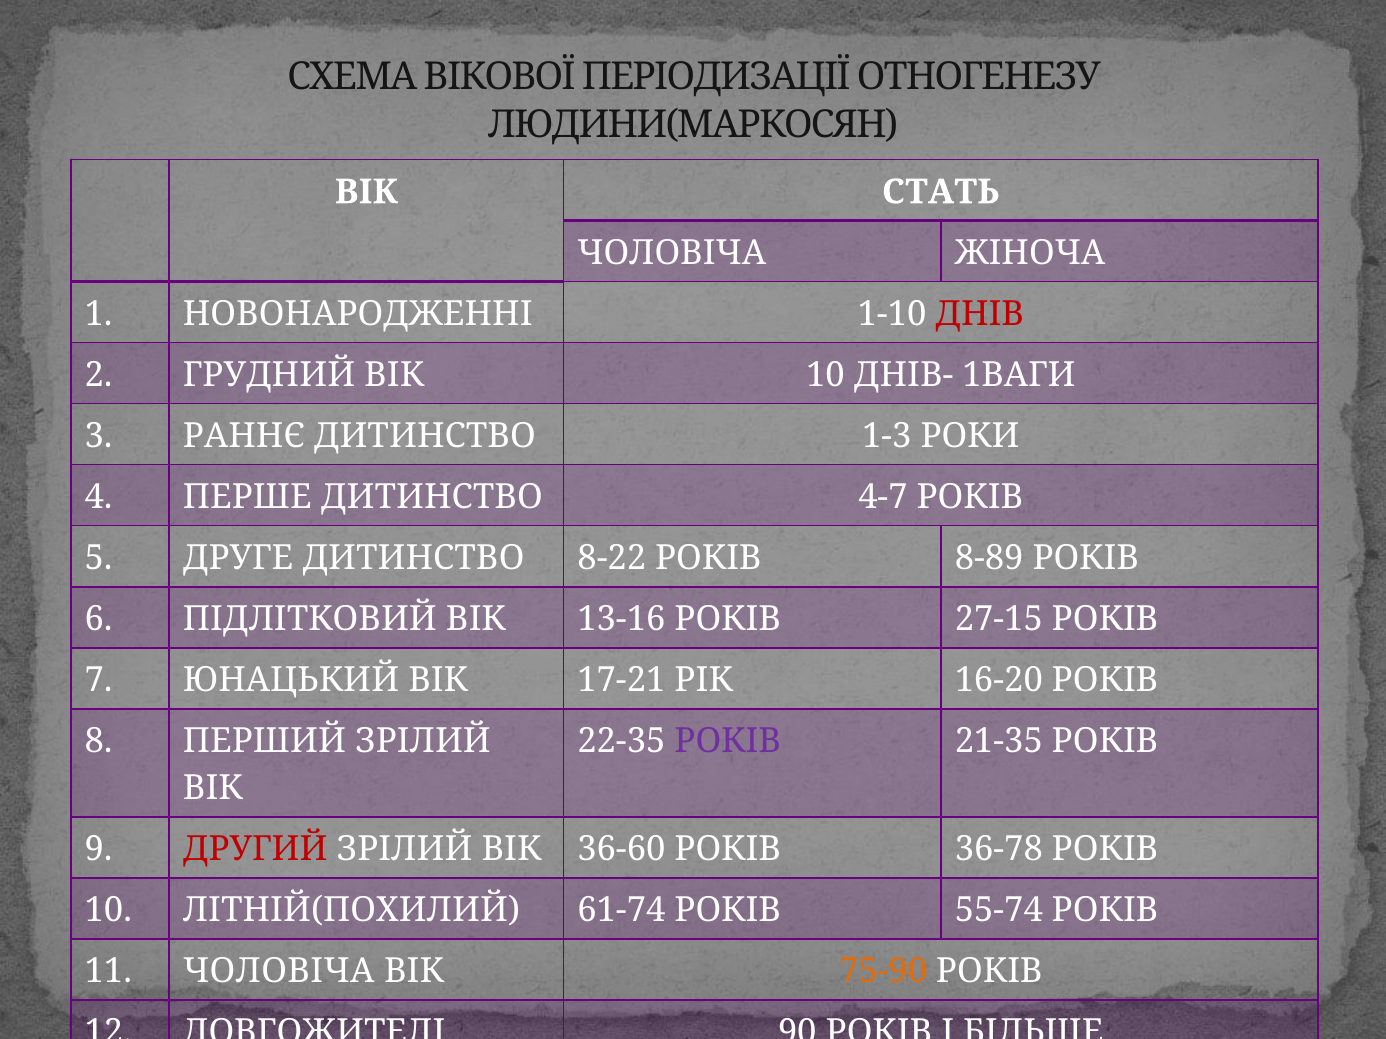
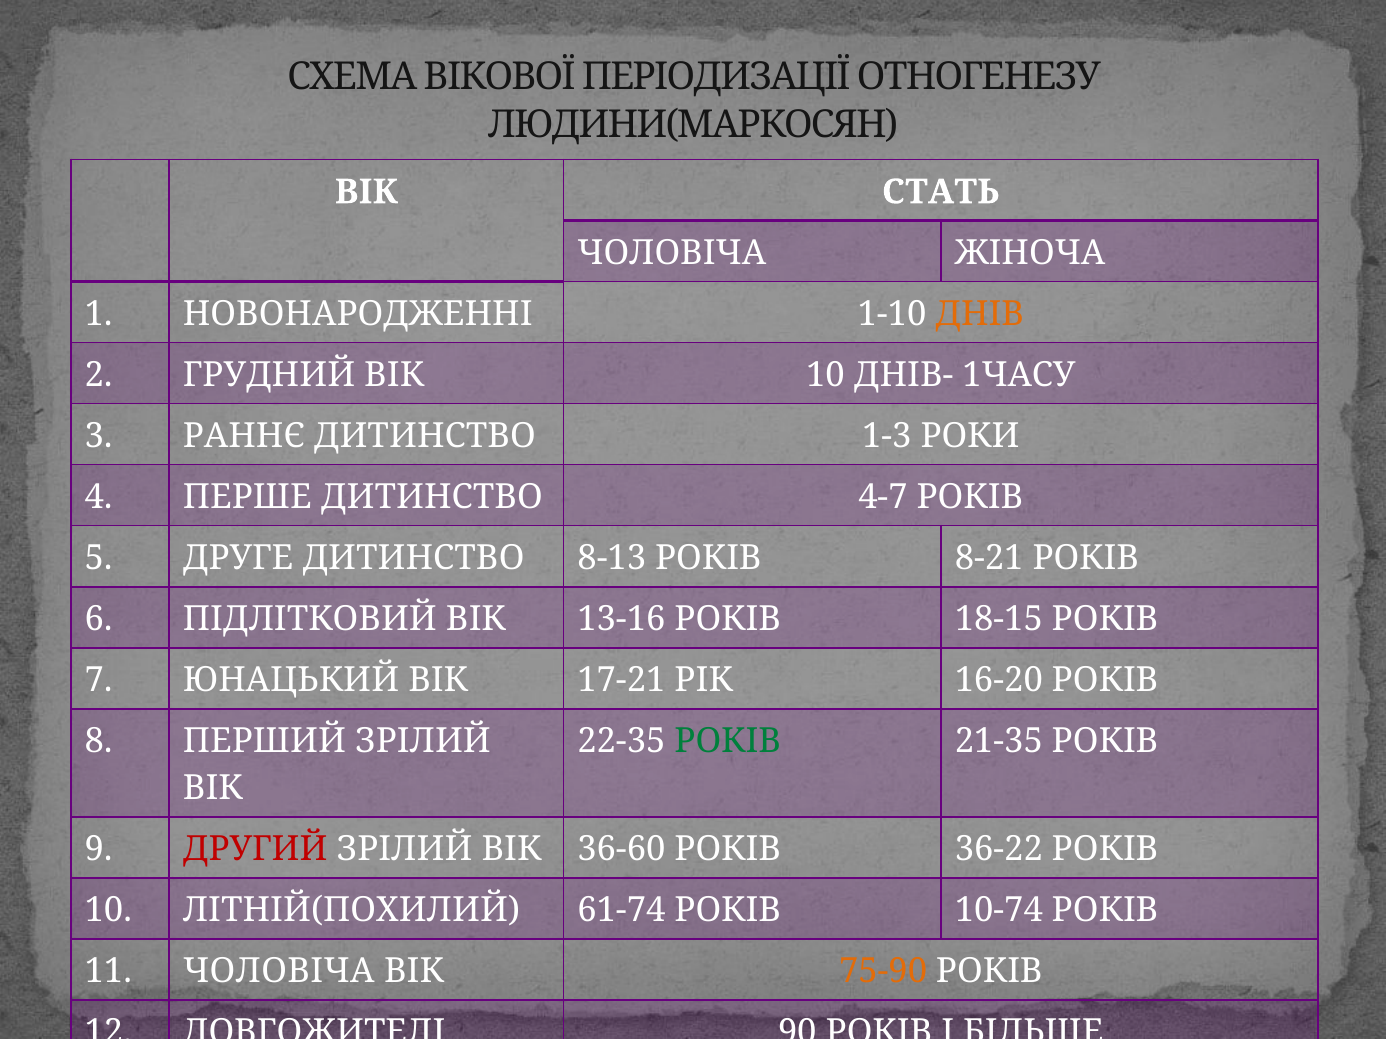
ДНІВ colour: red -> orange
1ВАГИ: 1ВАГИ -> 1ЧАСУ
8-22: 8-22 -> 8-13
8-89: 8-89 -> 8-21
27-15: 27-15 -> 18-15
РОКІВ at (728, 742) colour: purple -> green
36-78: 36-78 -> 36-22
55-74: 55-74 -> 10-74
